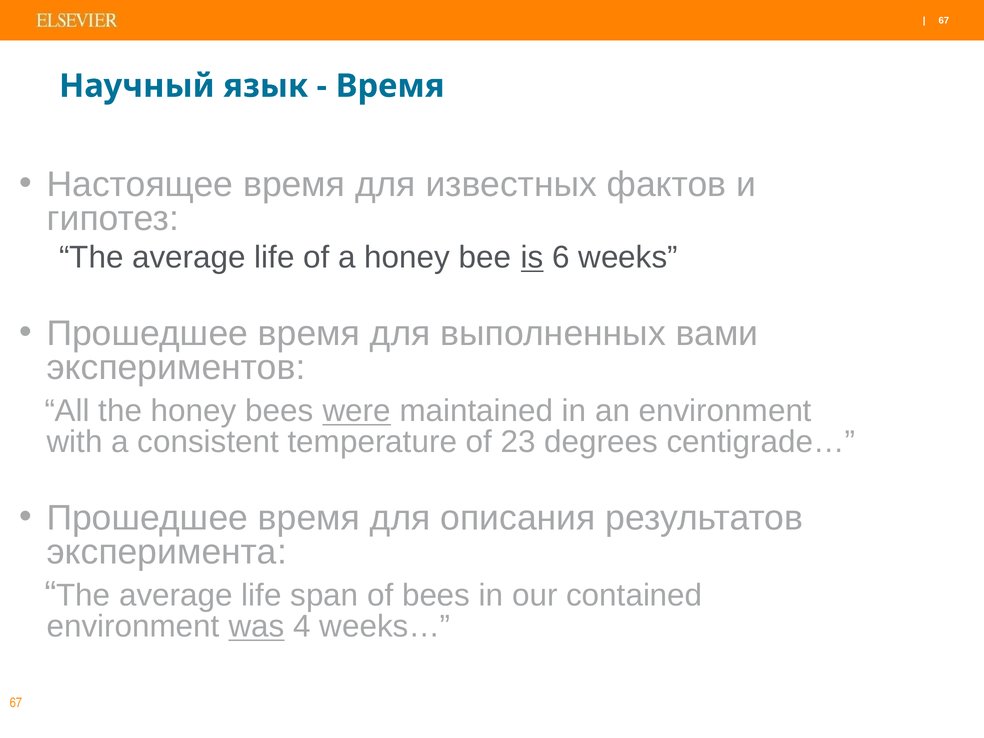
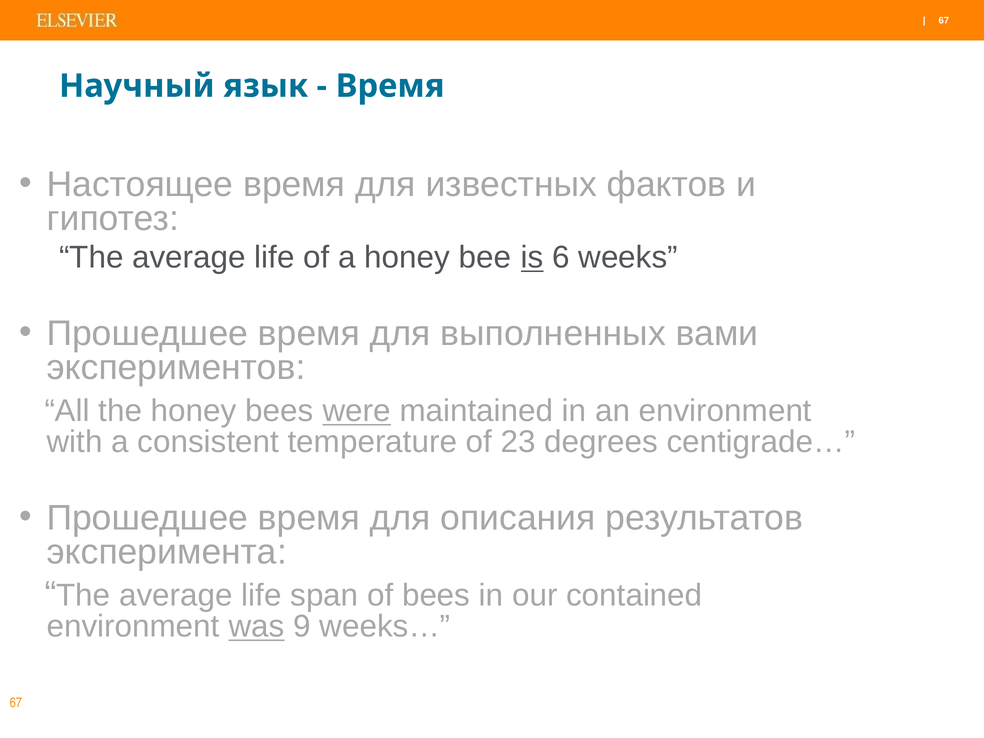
4: 4 -> 9
